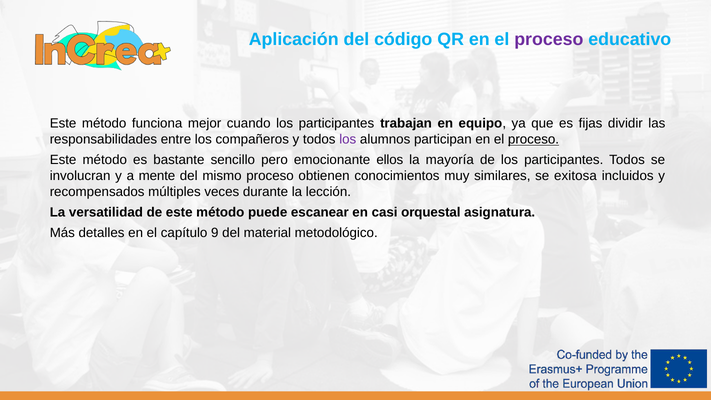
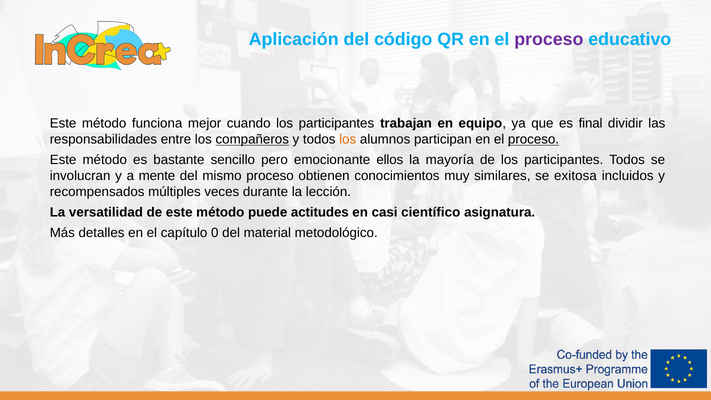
fijas: fijas -> final
compañeros underline: none -> present
los at (348, 139) colour: purple -> orange
escanear: escanear -> actitudes
orquestal: orquestal -> científico
9: 9 -> 0
